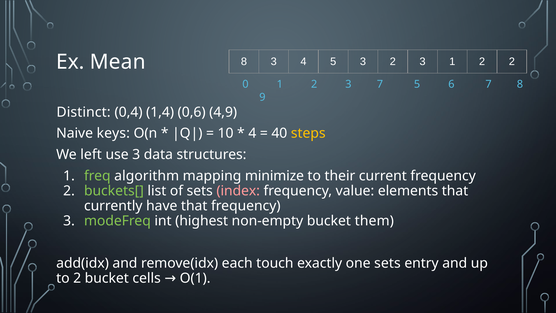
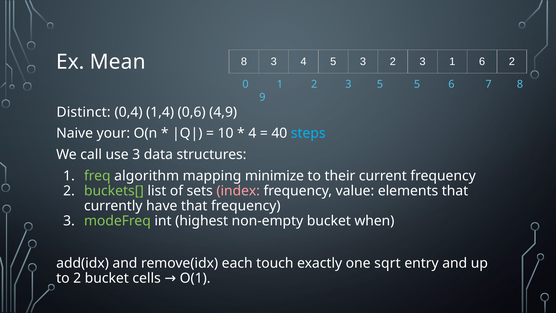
3 1 2: 2 -> 6
3 7: 7 -> 5
keys: keys -> your
steps colour: yellow -> light blue
left: left -> call
them: them -> when
one sets: sets -> sqrt
